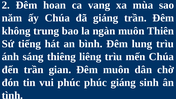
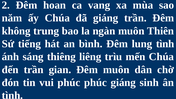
lung trìu: trìu -> tình
